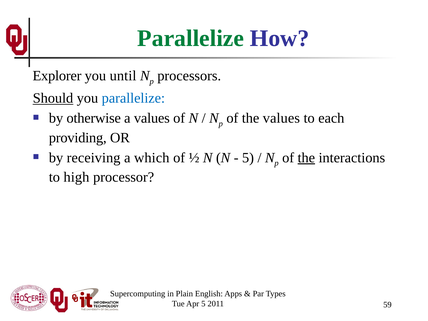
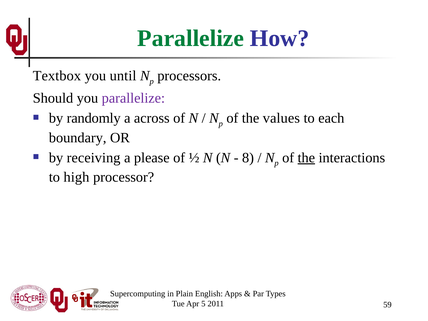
Explorer: Explorer -> Textbox
Should underline: present -> none
parallelize at (133, 98) colour: blue -> purple
otherwise: otherwise -> randomly
a values: values -> across
providing: providing -> boundary
which: which -> please
5 at (248, 158): 5 -> 8
